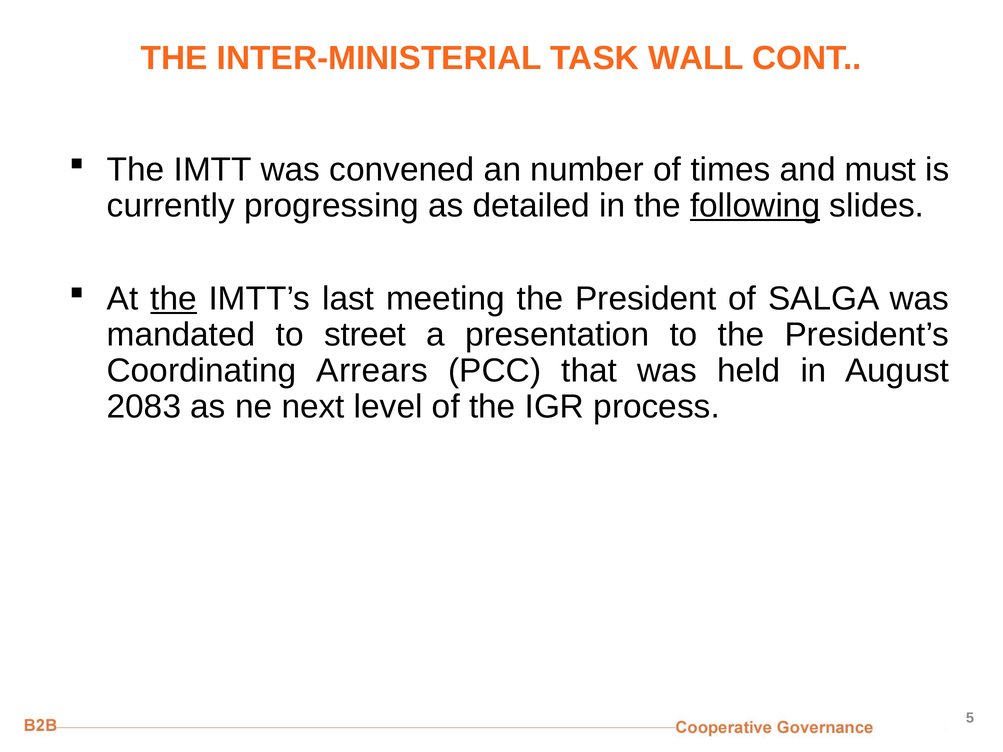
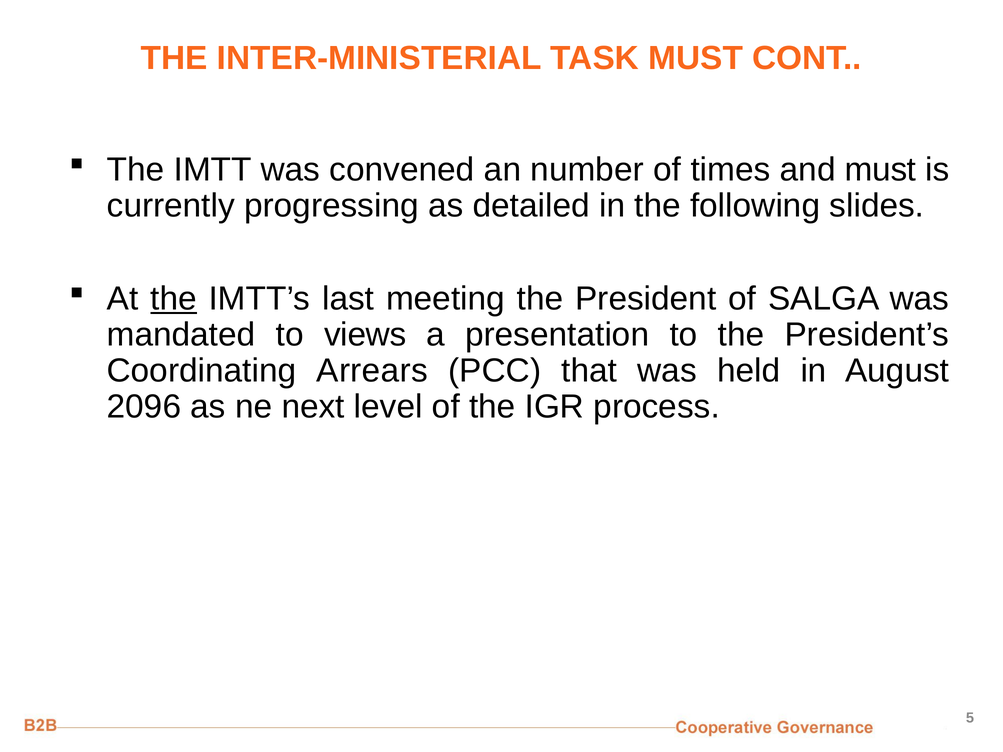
TASK WALL: WALL -> MUST
following underline: present -> none
street: street -> views
2083: 2083 -> 2096
